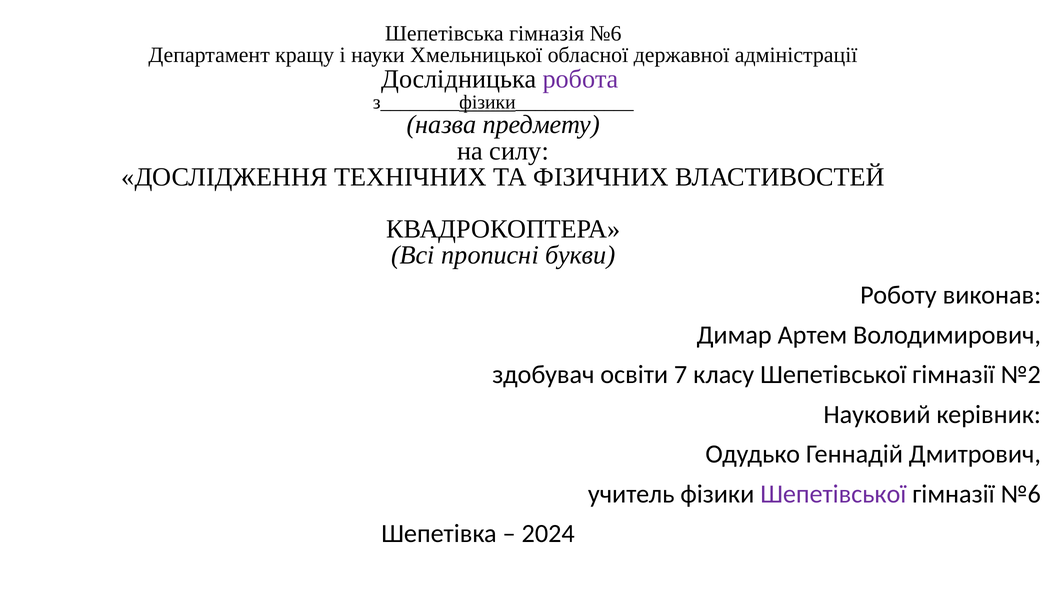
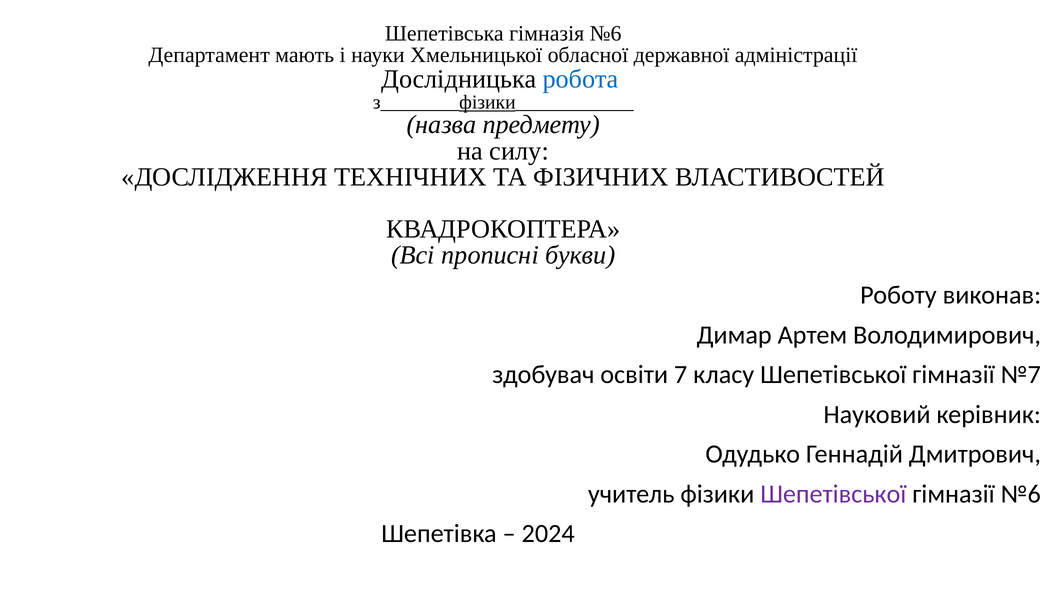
кращу: кращу -> мають
робота colour: purple -> blue
№2: №2 -> №7
